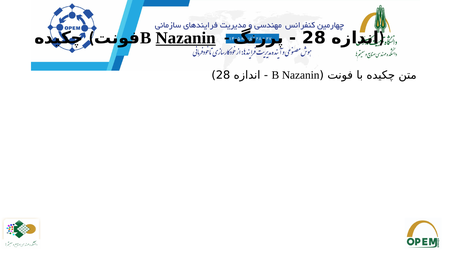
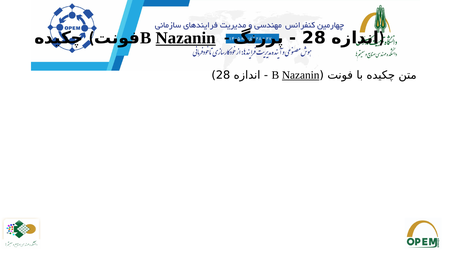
Nazanin at (301, 75) underline: none -> present
